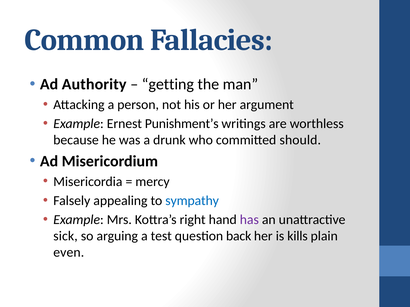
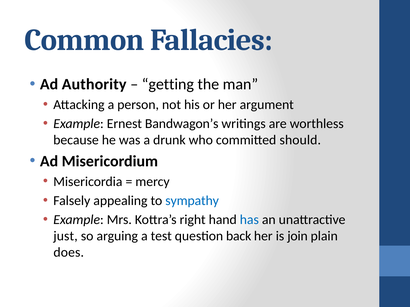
Punishment’s: Punishment’s -> Bandwagon’s
has colour: purple -> blue
sick: sick -> just
kills: kills -> join
even: even -> does
